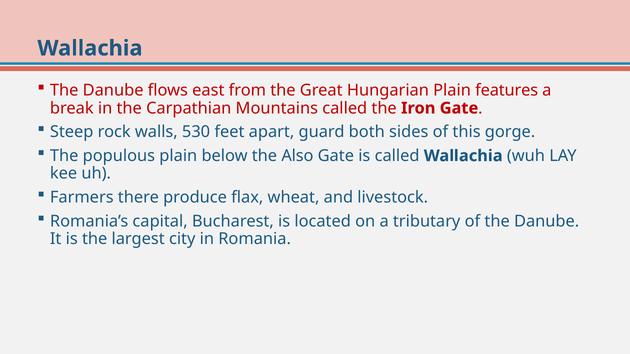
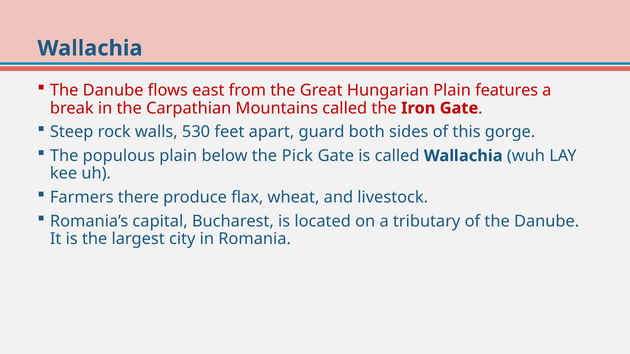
Also: Also -> Pick
